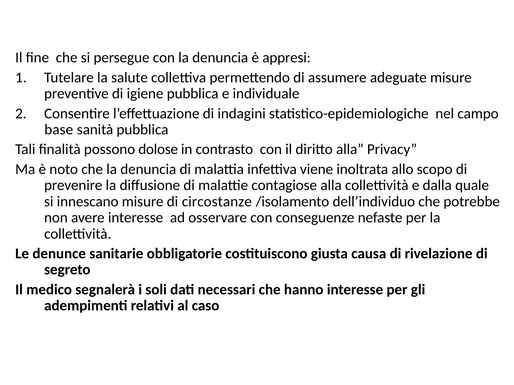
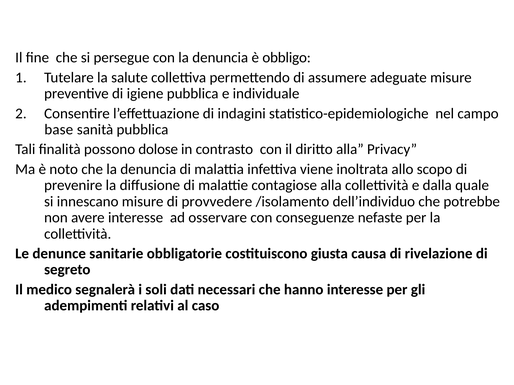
appresi: appresi -> obbligo
circostanze: circostanze -> provvedere
